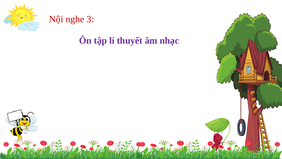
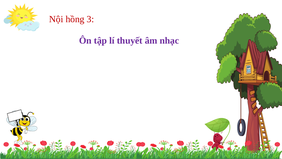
nghe: nghe -> hồng
